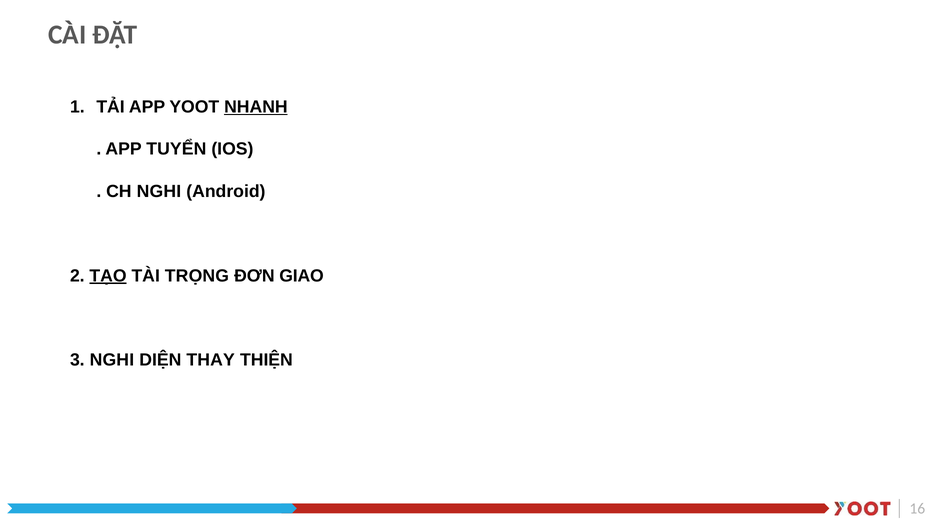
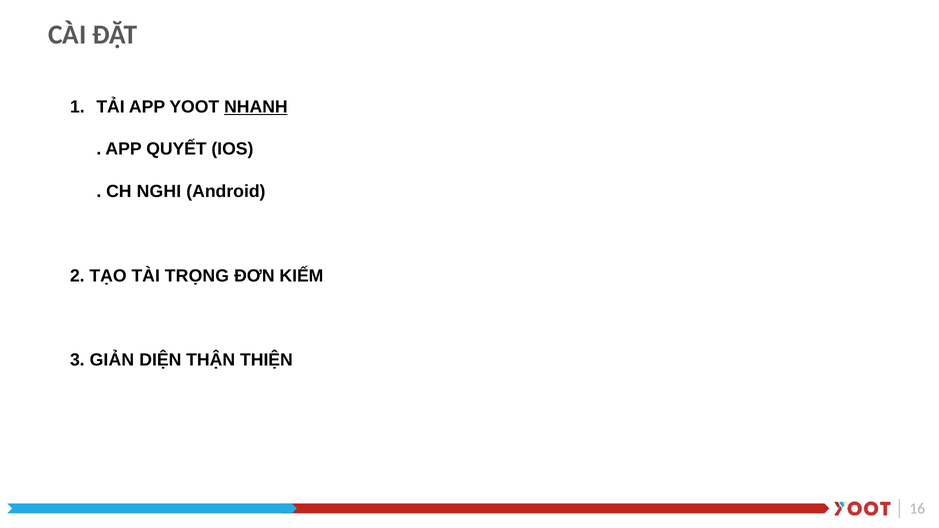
TUYỂN: TUYỂN -> QUYẾT
TẠO underline: present -> none
GIAO: GIAO -> KIẾM
3 NGHI: NGHI -> GIẢN
THAY: THAY -> THẬN
